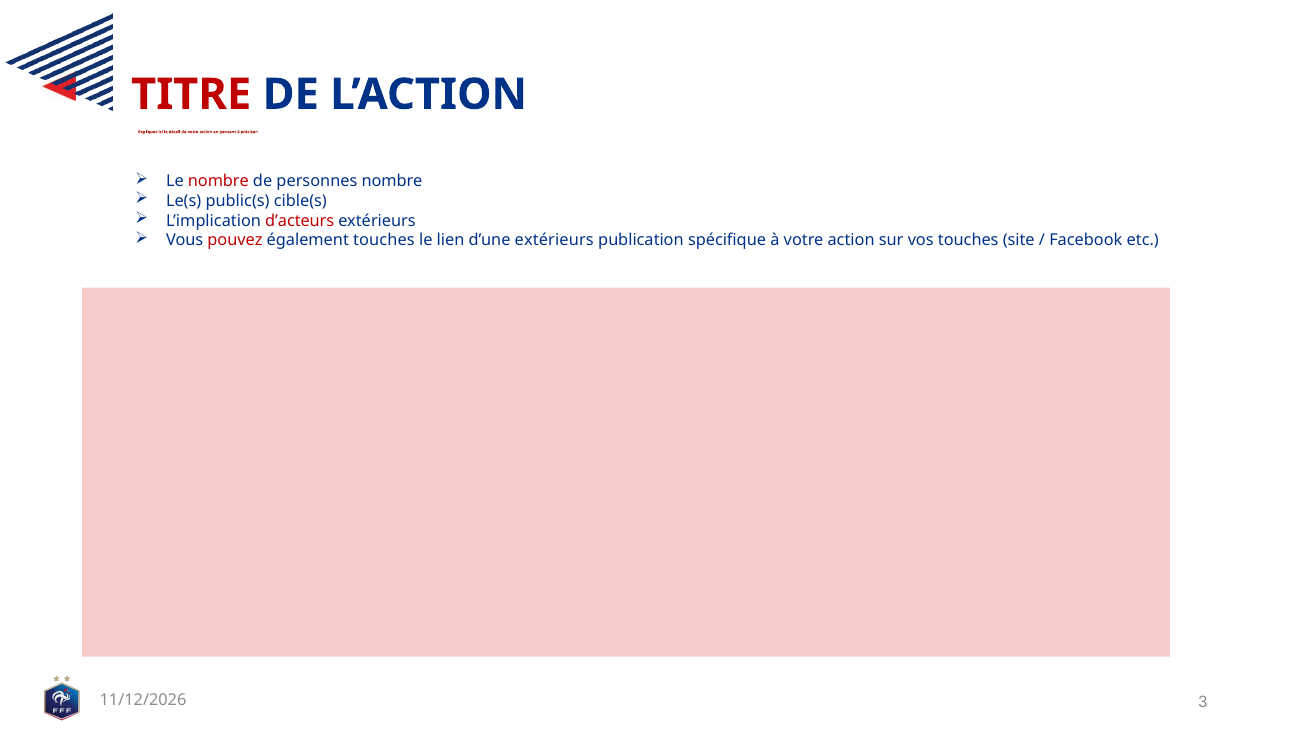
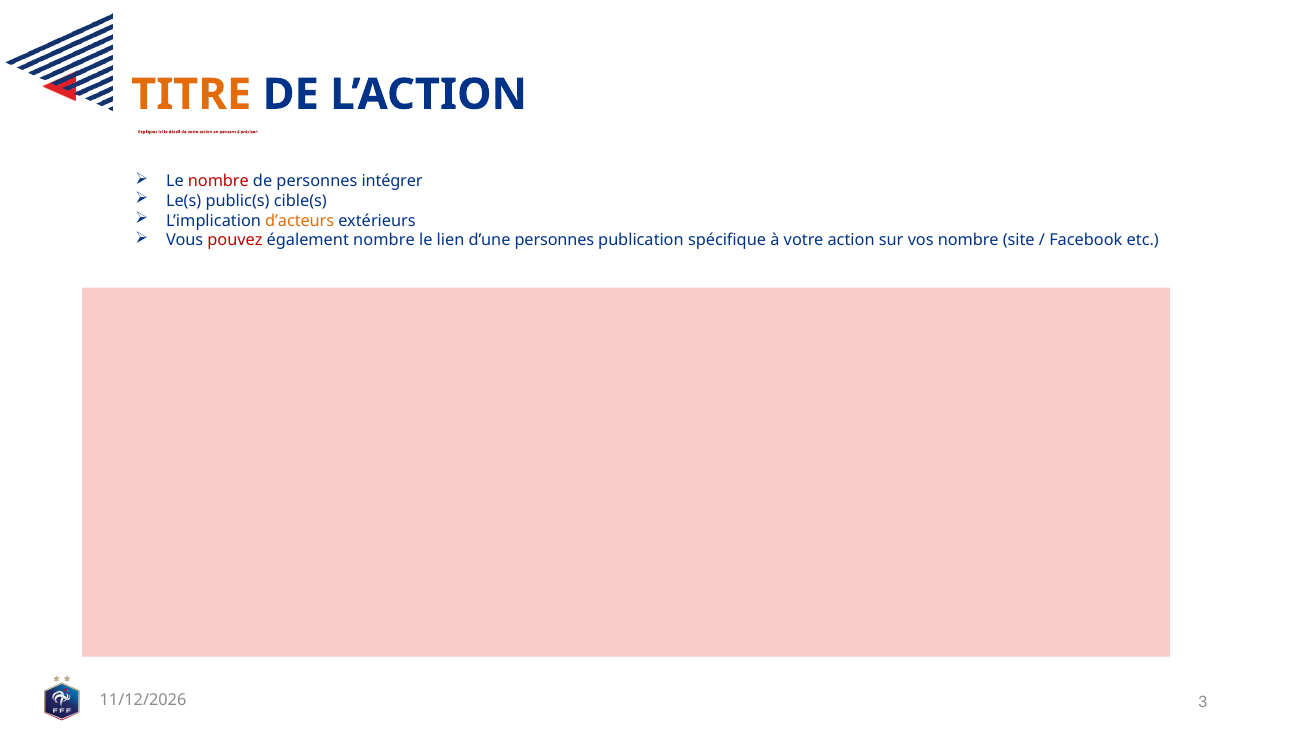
TITRE colour: red -> orange
personnes nombre: nombre -> intégrer
d’acteurs colour: red -> orange
également touches: touches -> nombre
d’une extérieurs: extérieurs -> personnes
vos touches: touches -> nombre
